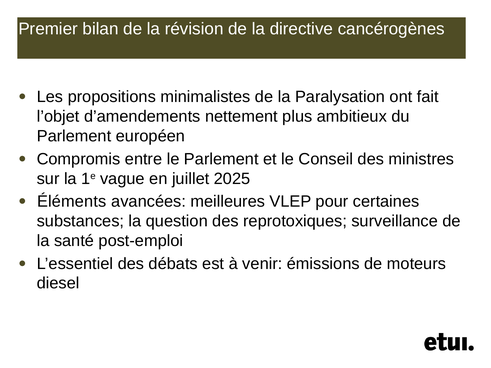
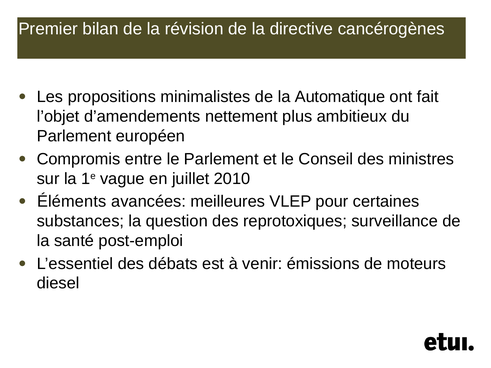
Paralysation: Paralysation -> Automatique
2025: 2025 -> 2010
